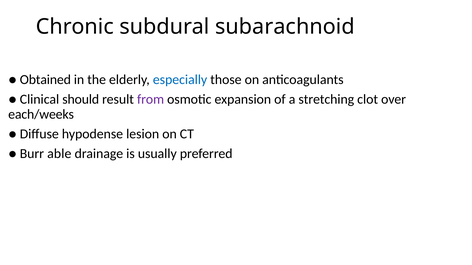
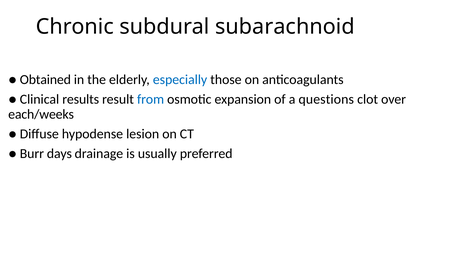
should: should -> results
from colour: purple -> blue
stretching: stretching -> questions
able: able -> days
